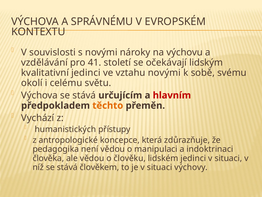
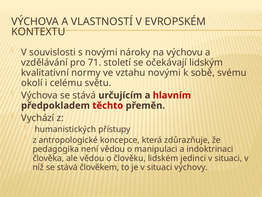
SPRÁVNÉMU: SPRÁVNÉMU -> VLASTNOSTÍ
41: 41 -> 71
kvalitativní jedinci: jedinci -> normy
těchto colour: orange -> red
